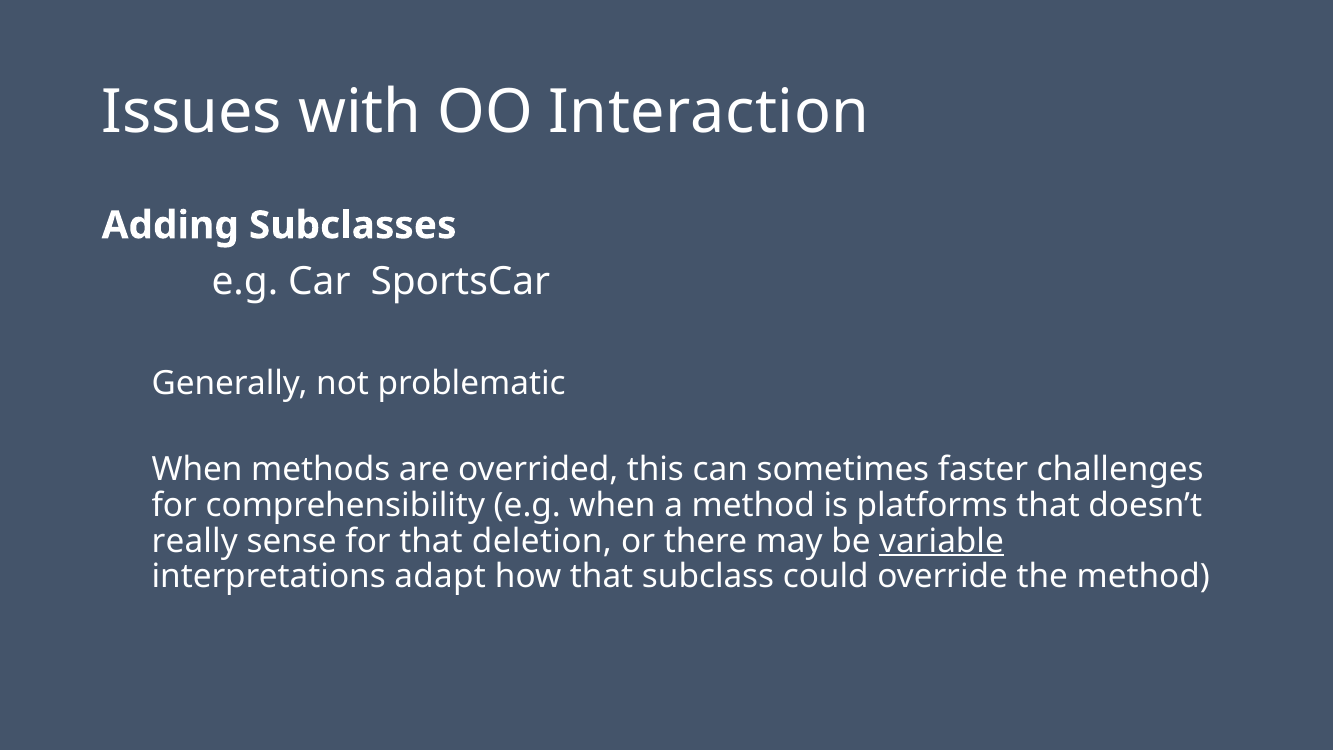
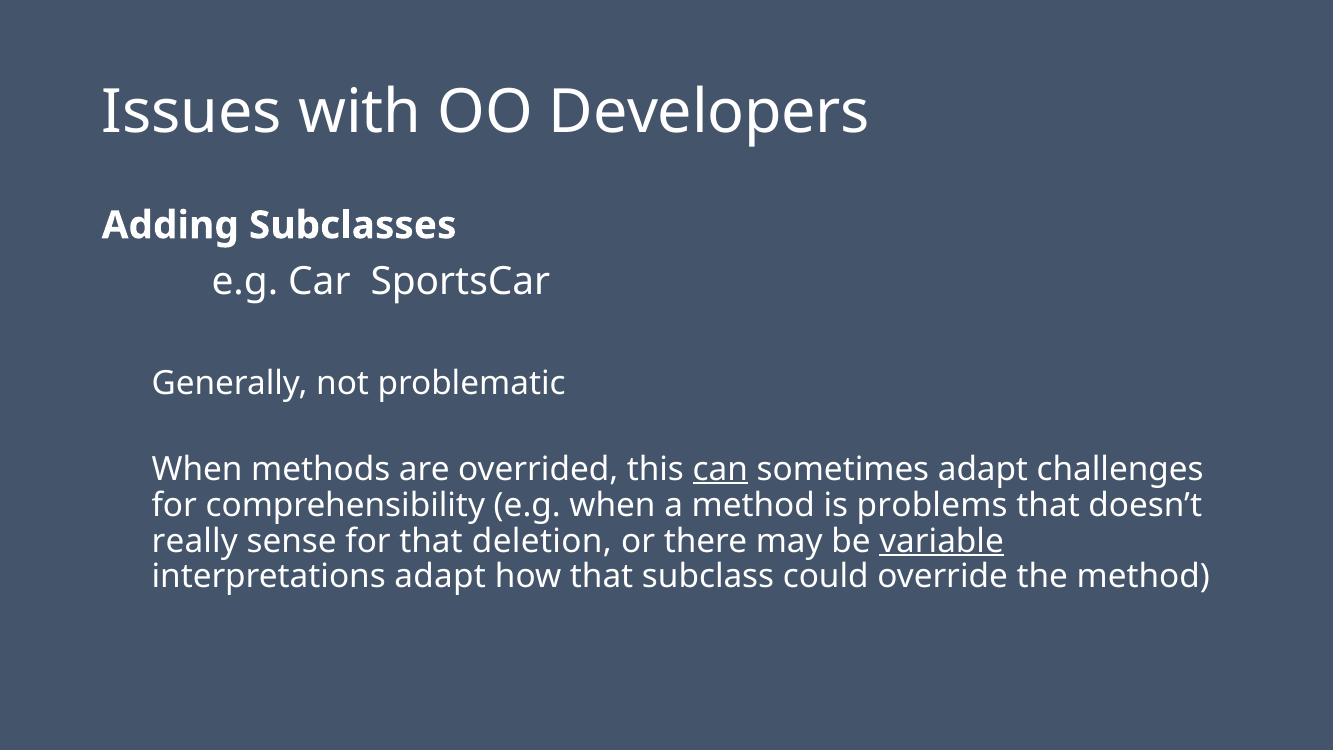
Interaction: Interaction -> Developers
can underline: none -> present
sometimes faster: faster -> adapt
platforms: platforms -> problems
